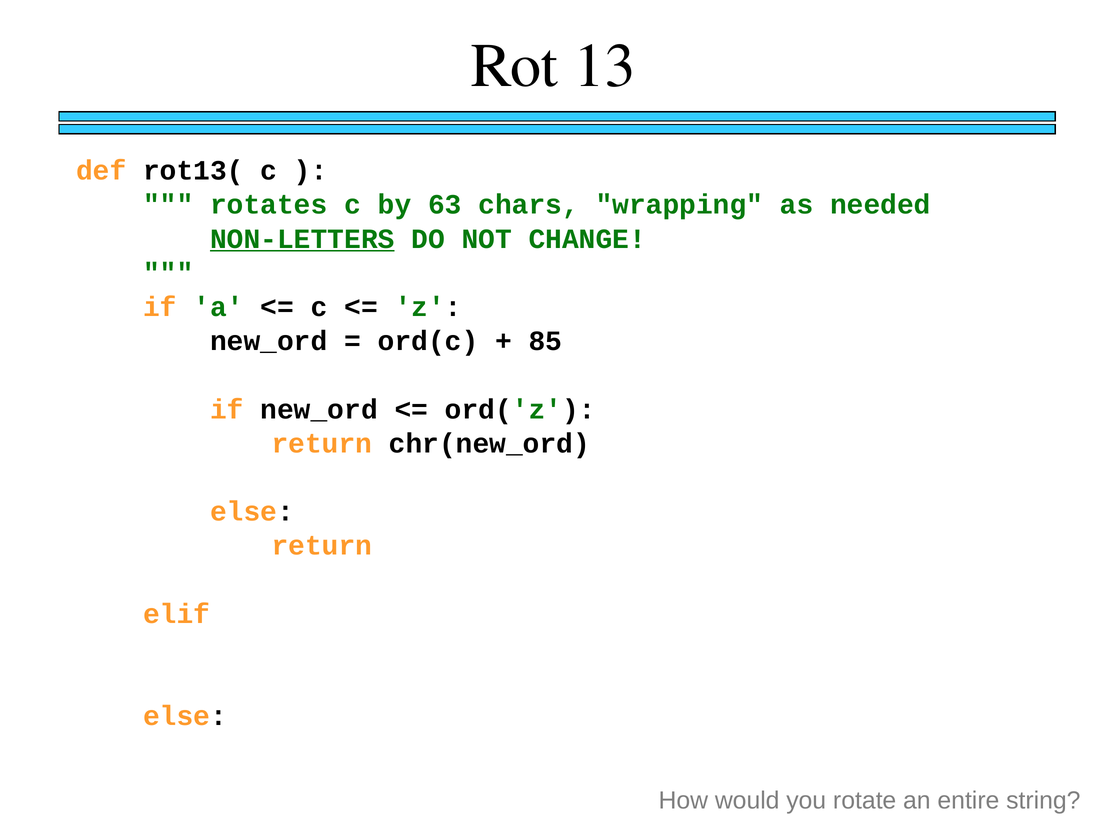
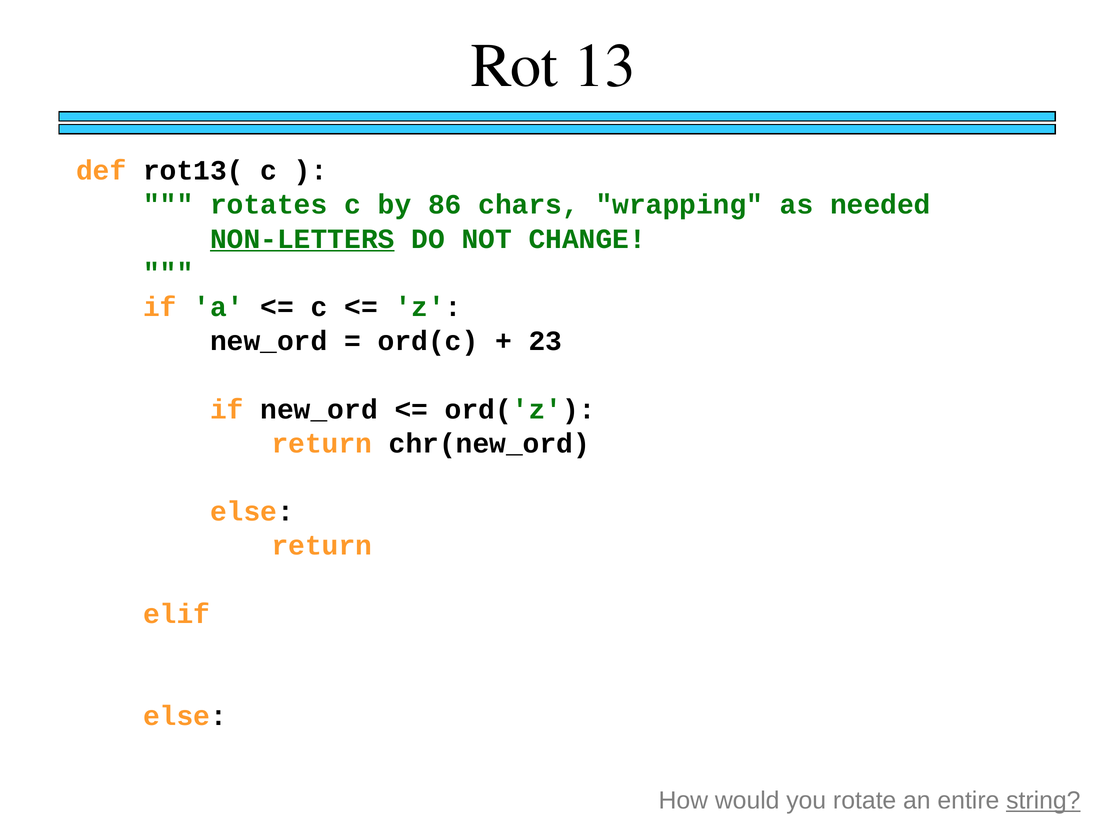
63: 63 -> 86
85: 85 -> 23
string underline: none -> present
